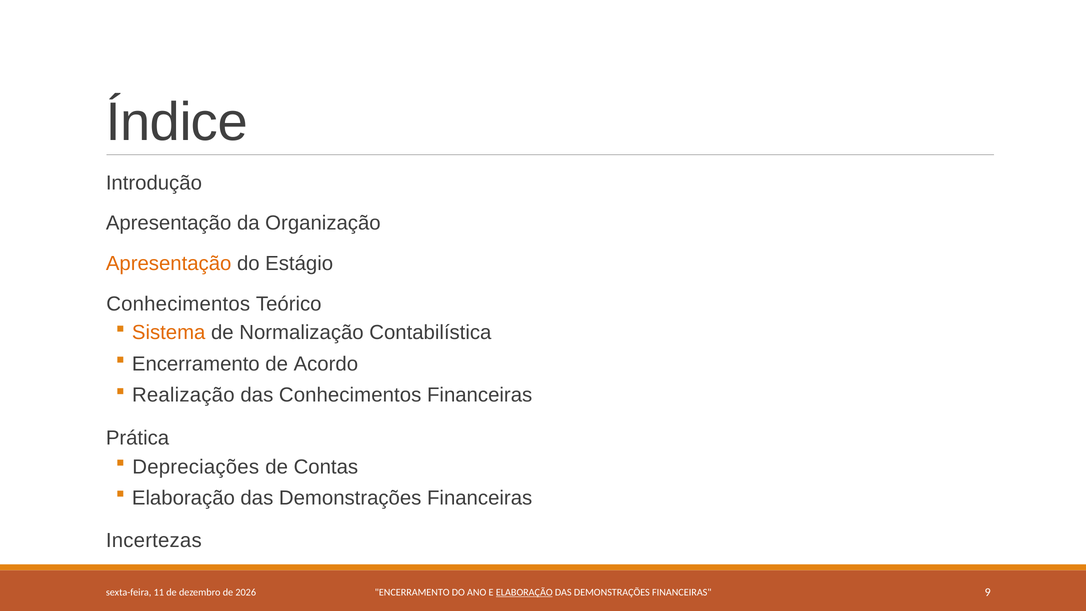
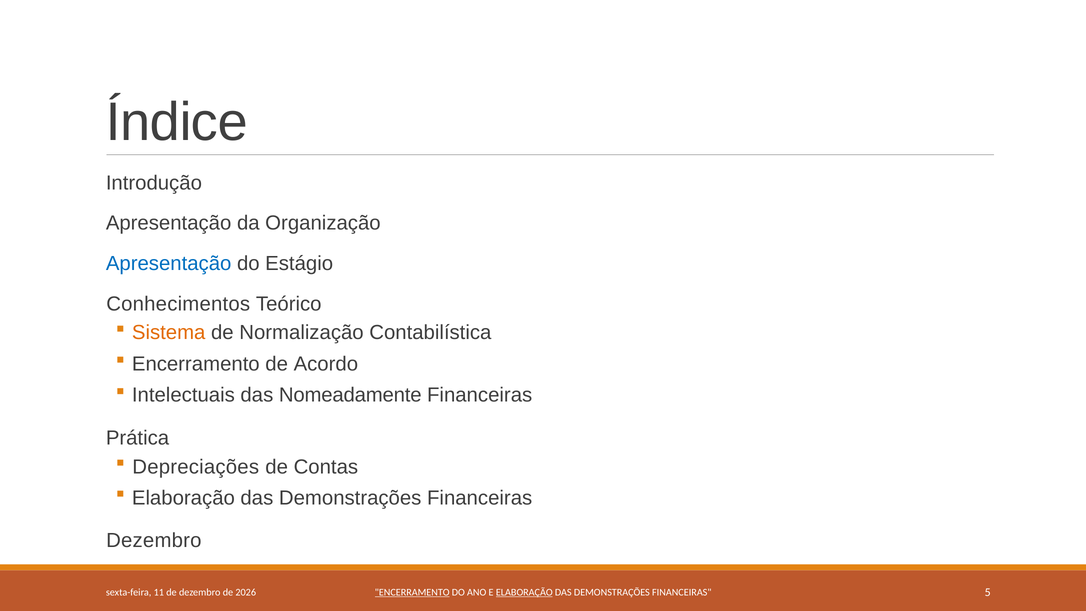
Apresentação at (169, 263) colour: orange -> blue
Realização: Realização -> Intelectuais
das Conhecimentos: Conhecimentos -> Nomeadamente
Incertezas at (154, 540): Incertezas -> Dezembro
ENCERRAMENTO at (412, 592) underline: none -> present
9: 9 -> 5
